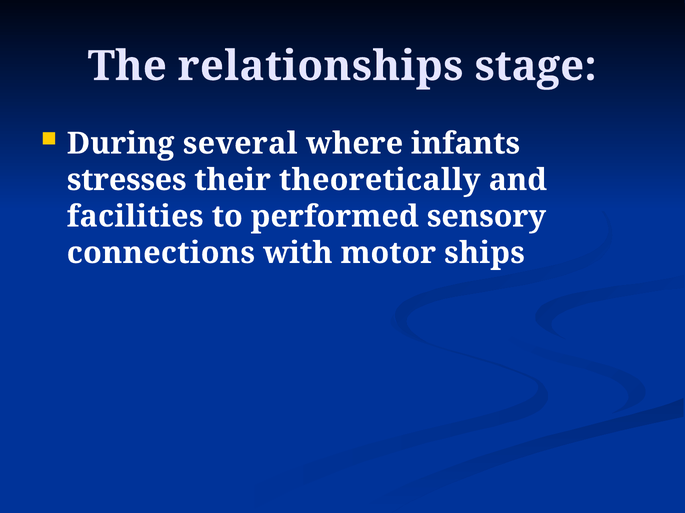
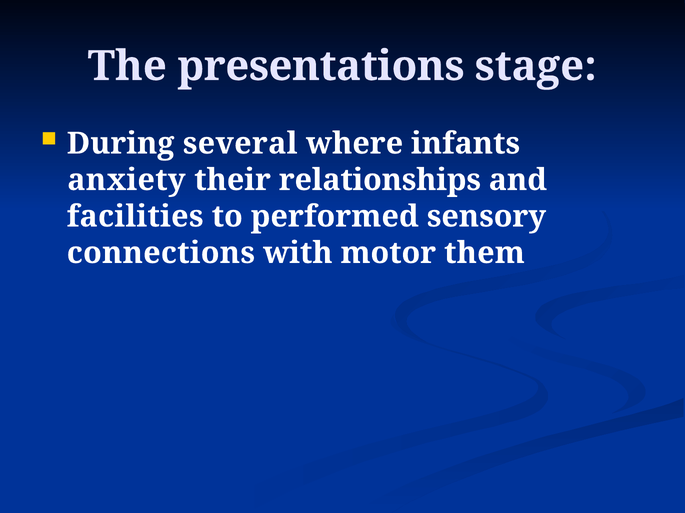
relationships: relationships -> presentations
stresses: stresses -> anxiety
theoretically: theoretically -> relationships
ships: ships -> them
